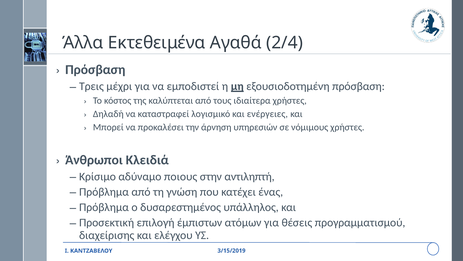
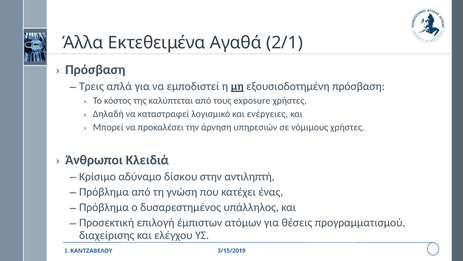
2/4: 2/4 -> 2/1
μέχρι: μέχρι -> απλά
ιδιαίτερα: ιδιαίτερα -> exposure
ποιους: ποιους -> δίσκου
